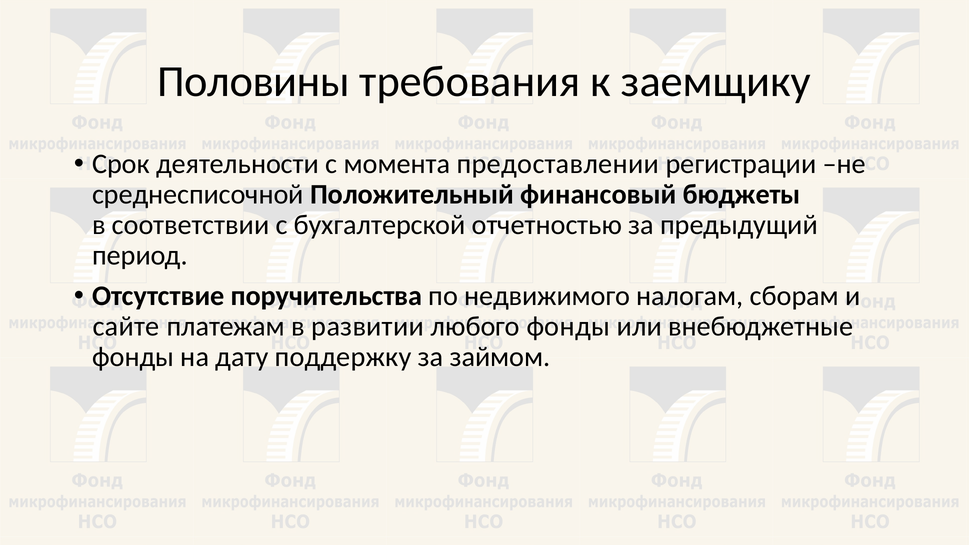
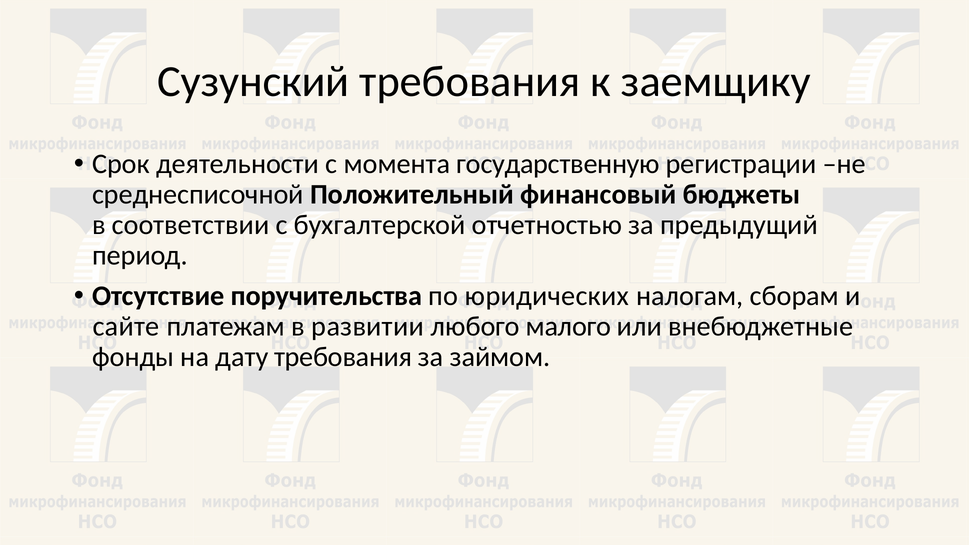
Половины: Половины -> Сузунский
предоставлении: предоставлении -> государственную
недвижимого: недвижимого -> юридических
любого фонды: фонды -> малого
дату поддержку: поддержку -> требования
